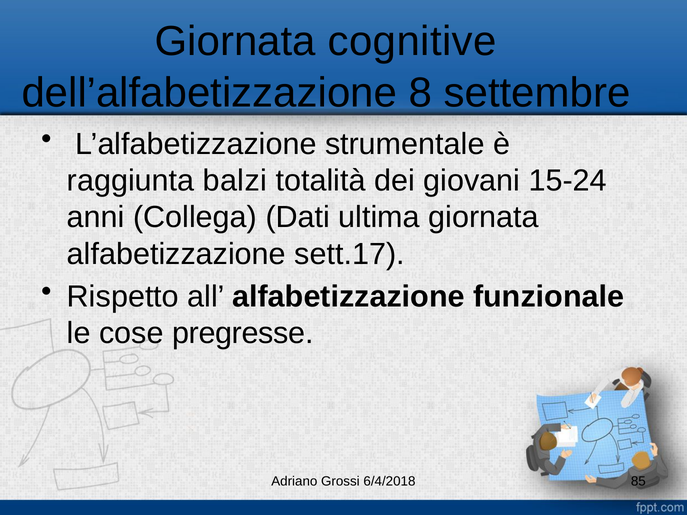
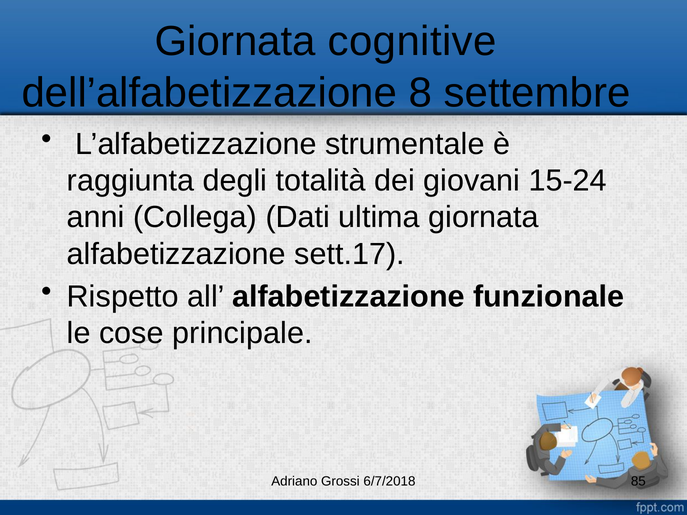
balzi: balzi -> degli
pregresse: pregresse -> principale
6/4/2018: 6/4/2018 -> 6/7/2018
